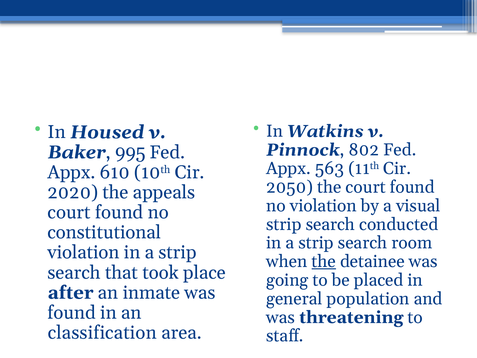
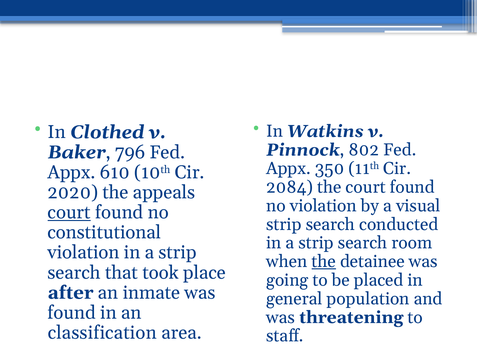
Housed: Housed -> Clothed
995: 995 -> 796
563: 563 -> 350
2050: 2050 -> 2084
court at (69, 212) underline: none -> present
